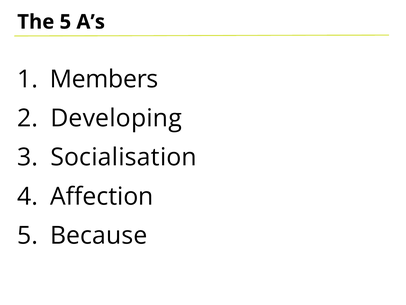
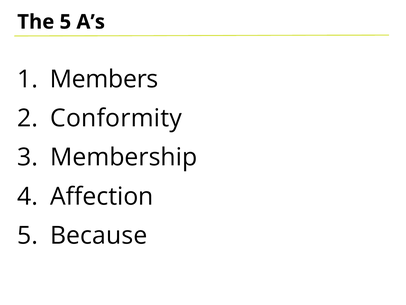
Developing: Developing -> Conformity
Socialisation: Socialisation -> Membership
